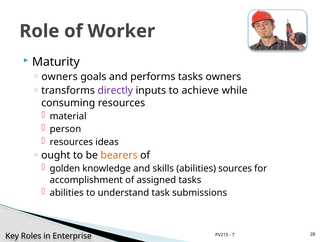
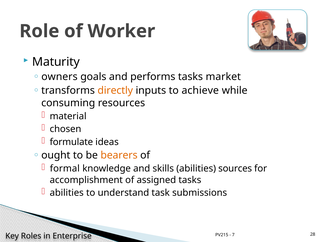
tasks owners: owners -> market
directly colour: purple -> orange
person: person -> chosen
resources at (71, 142): resources -> formulate
golden: golden -> formal
